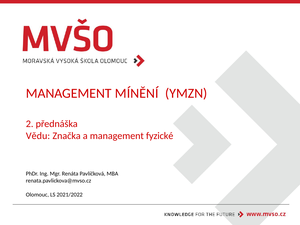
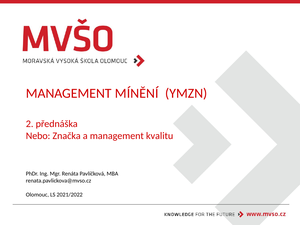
Vědu: Vědu -> Nebo
fyzické: fyzické -> kvalitu
